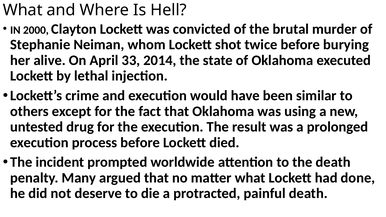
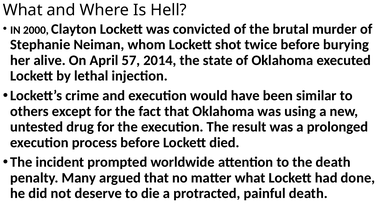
33: 33 -> 57
